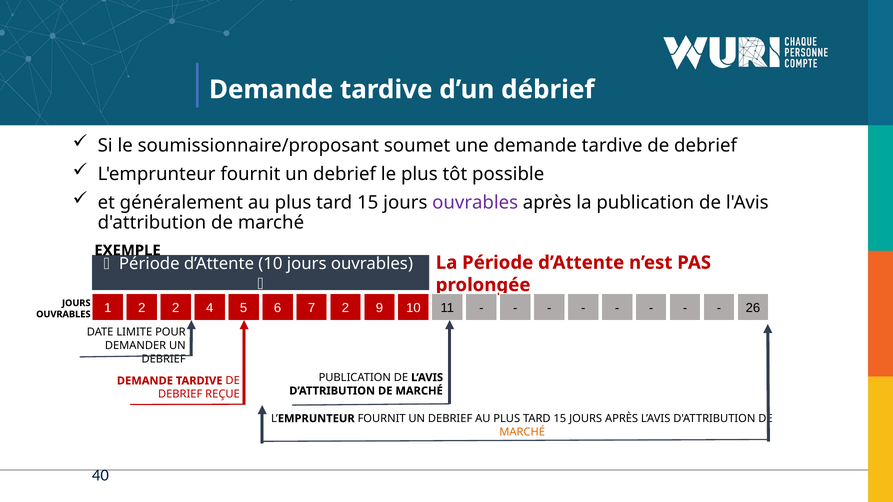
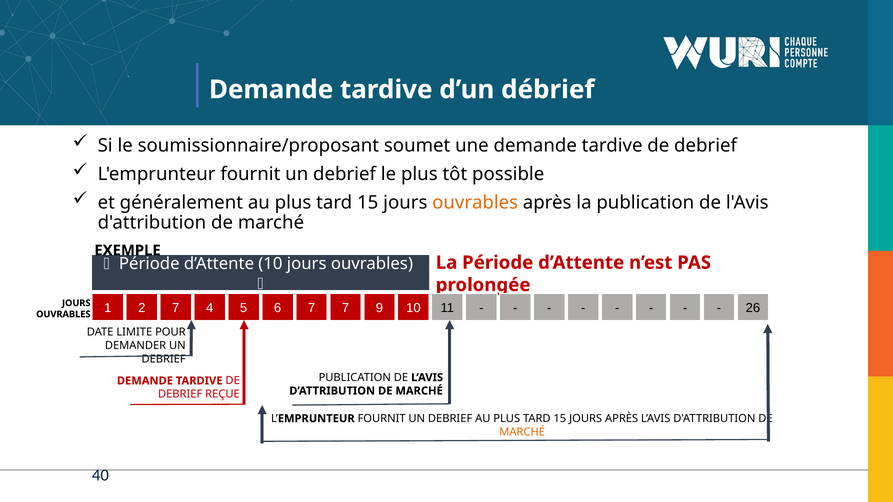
ouvrables at (475, 203) colour: purple -> orange
2 2: 2 -> 7
7 2: 2 -> 7
